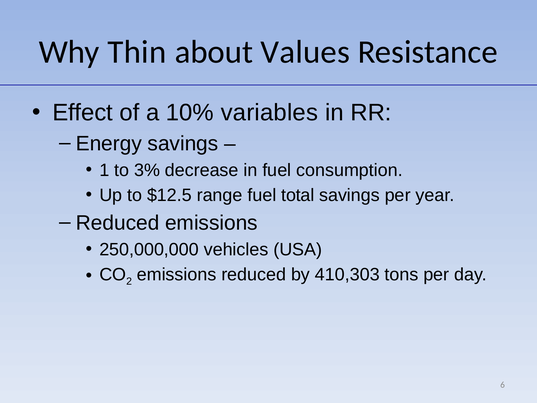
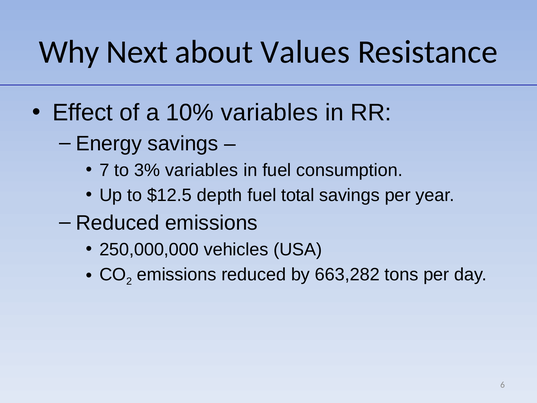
Thin: Thin -> Next
1: 1 -> 7
3% decrease: decrease -> variables
range: range -> depth
410,303: 410,303 -> 663,282
